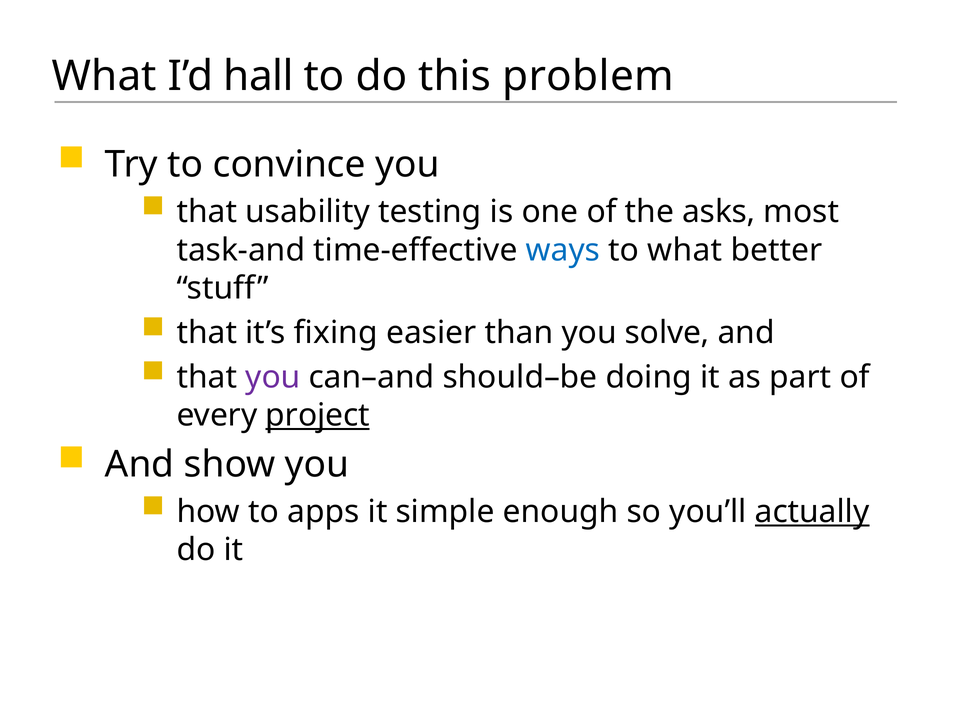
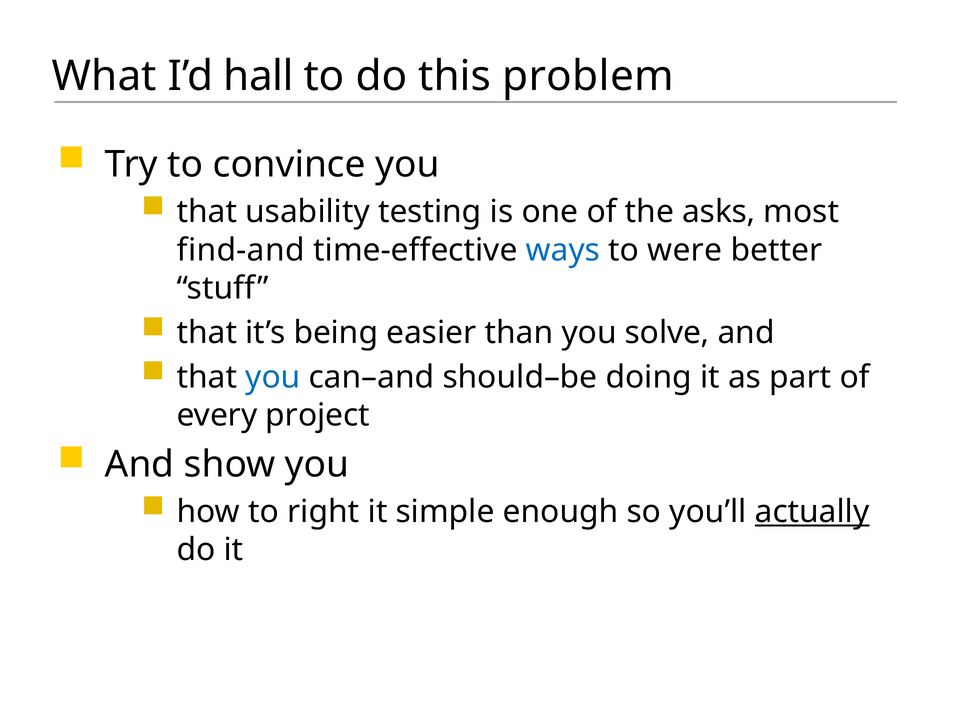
task-and: task-and -> find-and
to what: what -> were
fixing: fixing -> being
you at (273, 377) colour: purple -> blue
project underline: present -> none
apps: apps -> right
